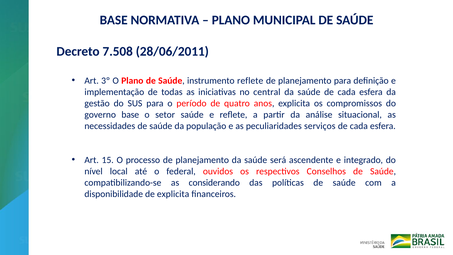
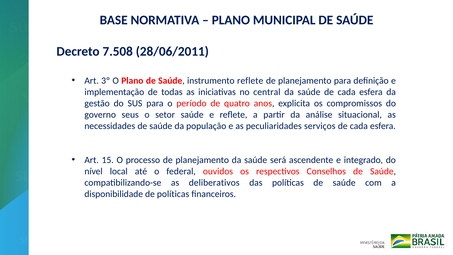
governo base: base -> seus
considerando: considerando -> deliberativos
de explicita: explicita -> políticas
